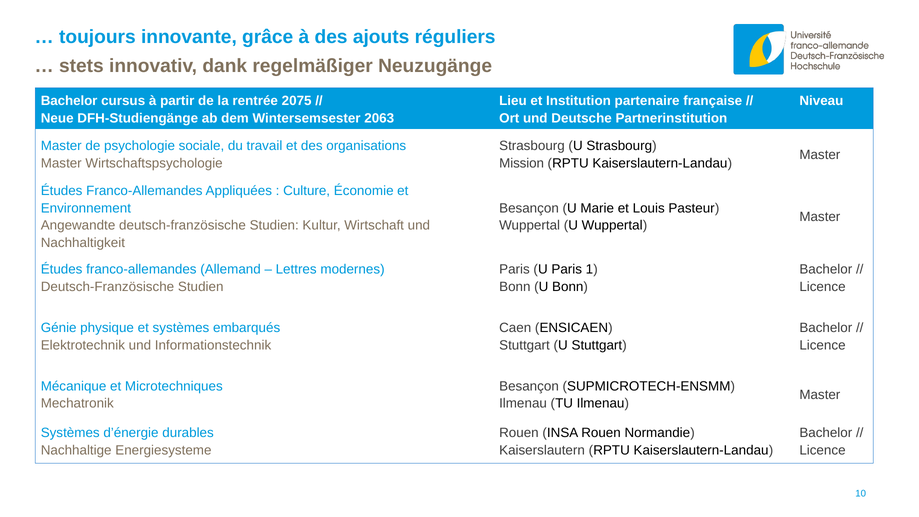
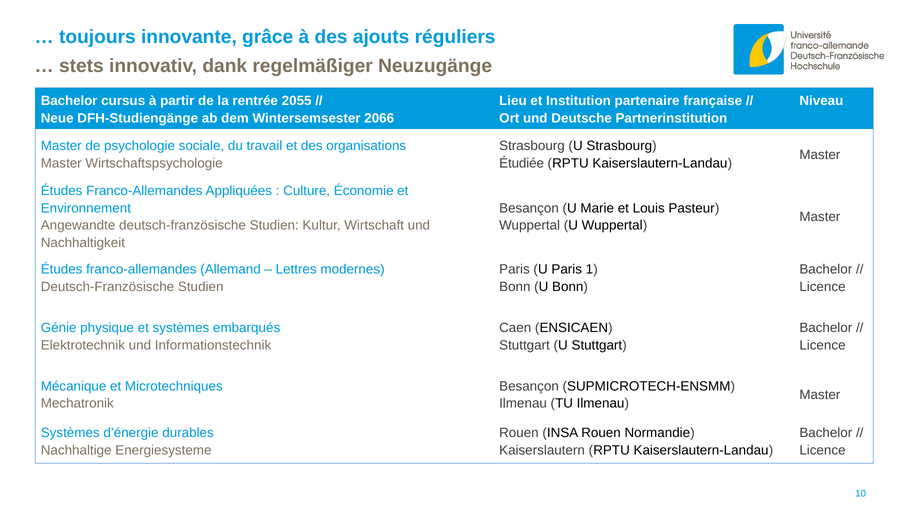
2075: 2075 -> 2055
2063: 2063 -> 2066
Mission: Mission -> Étudiée
